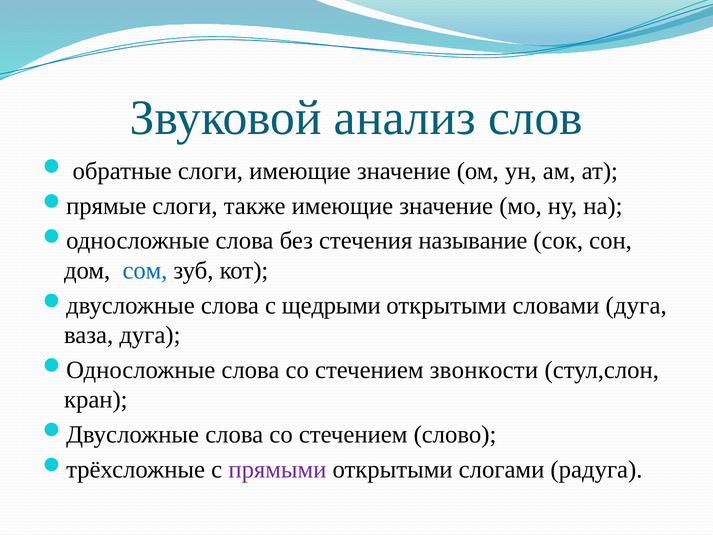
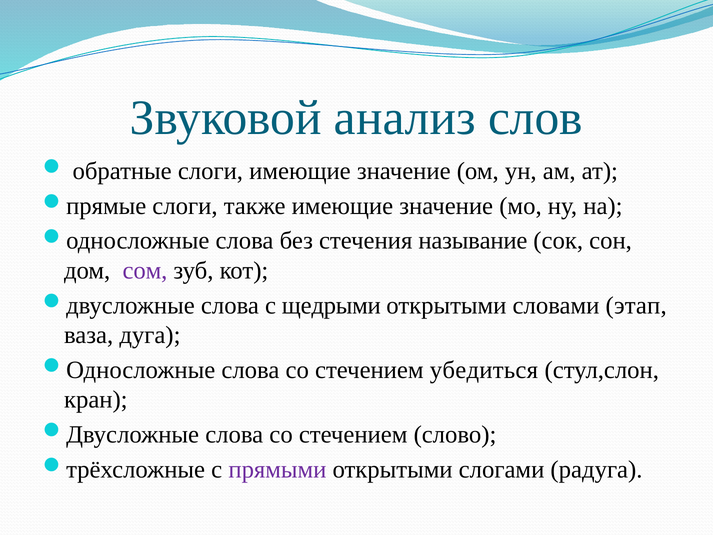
сом colour: blue -> purple
словами дуга: дуга -> этап
звонкости: звонкости -> убедиться
